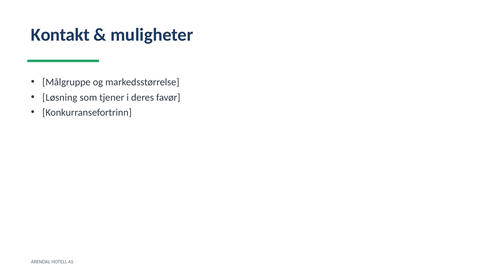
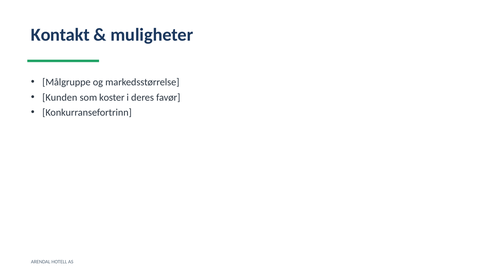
Løsning: Løsning -> Kunden
tjener: tjener -> koster
